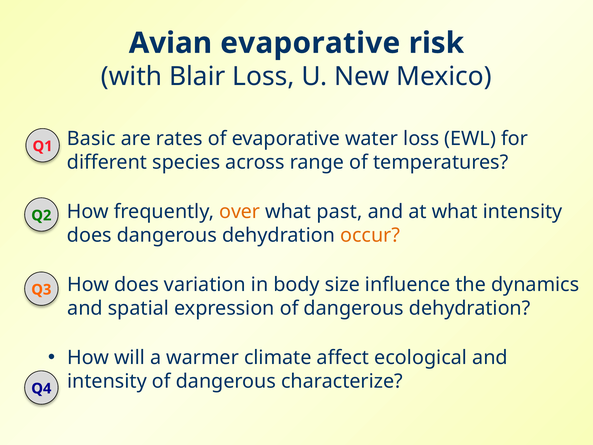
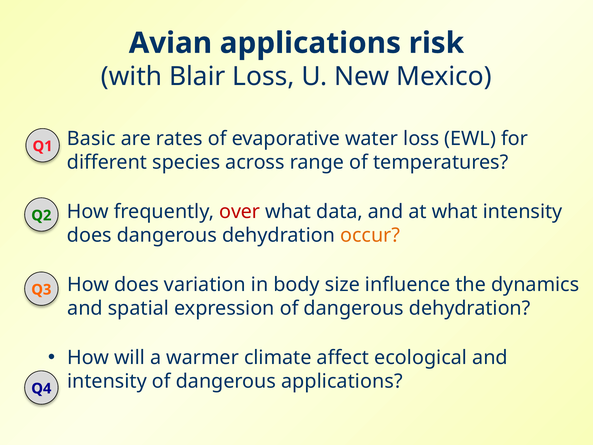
Avian evaporative: evaporative -> applications
over colour: orange -> red
past: past -> data
dangerous characterize: characterize -> applications
